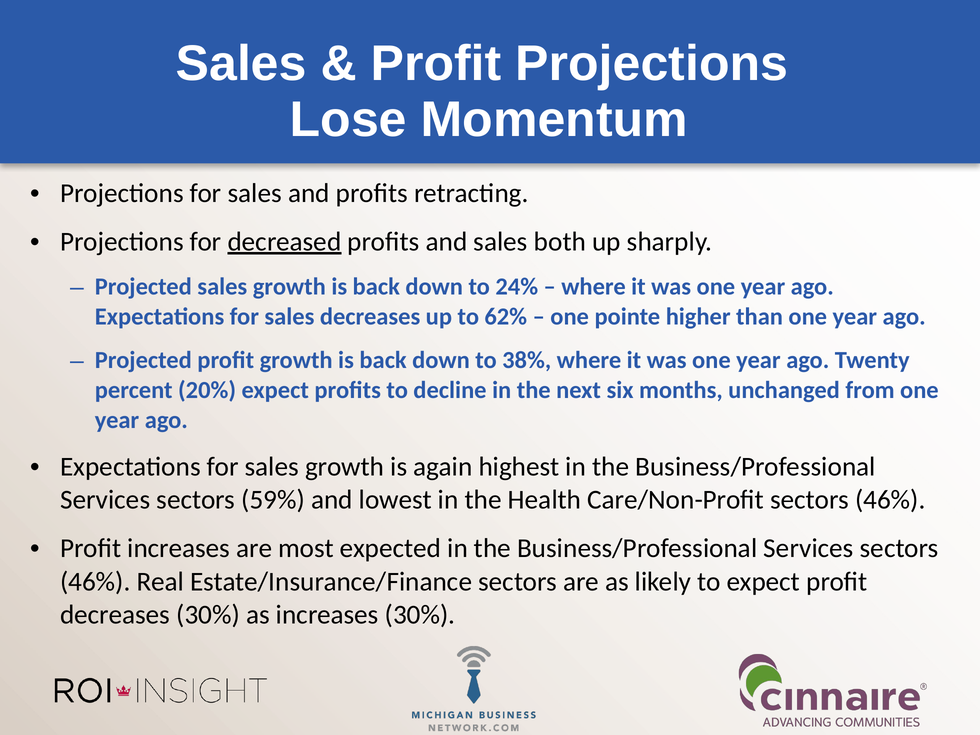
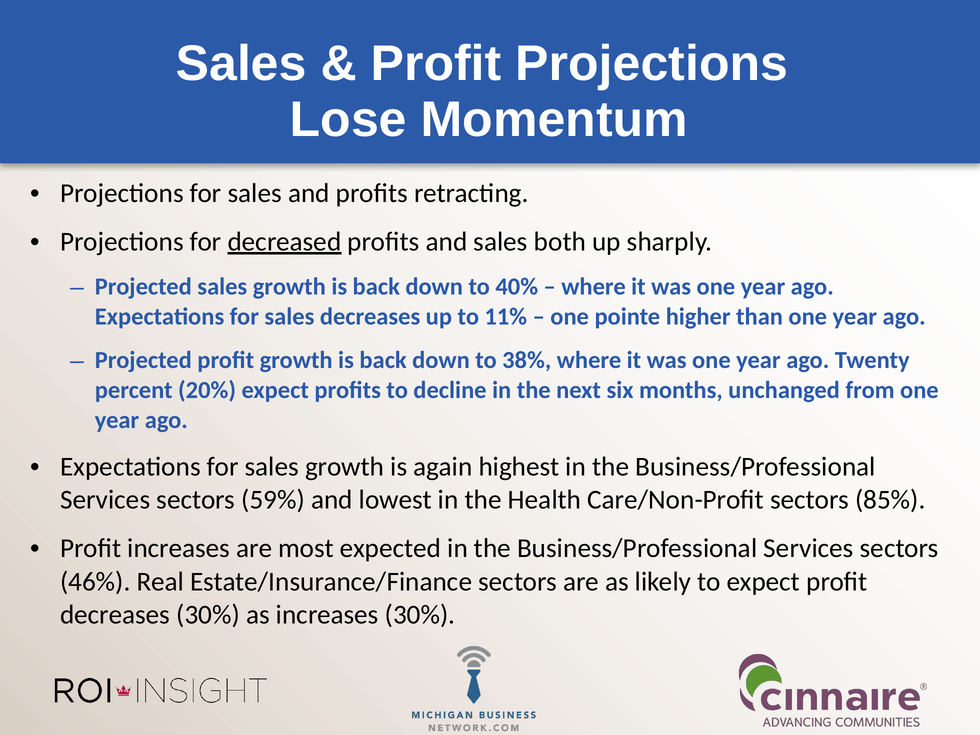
24%: 24% -> 40%
62%: 62% -> 11%
Care/Non-Profit sectors 46%: 46% -> 85%
